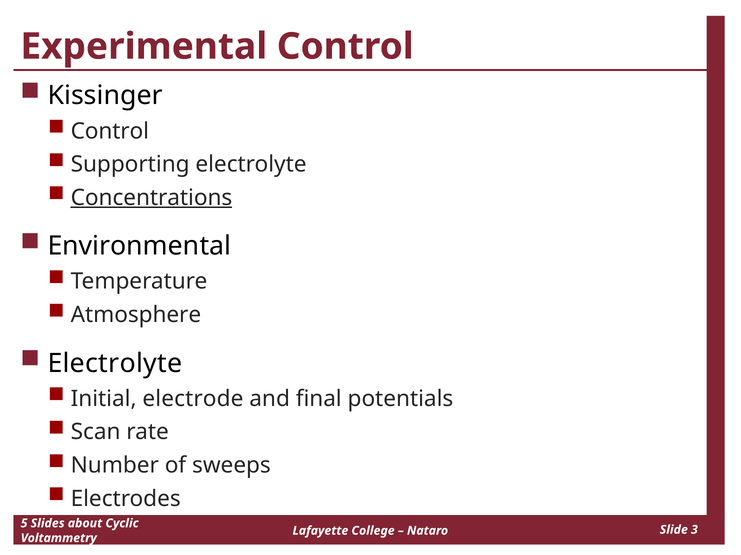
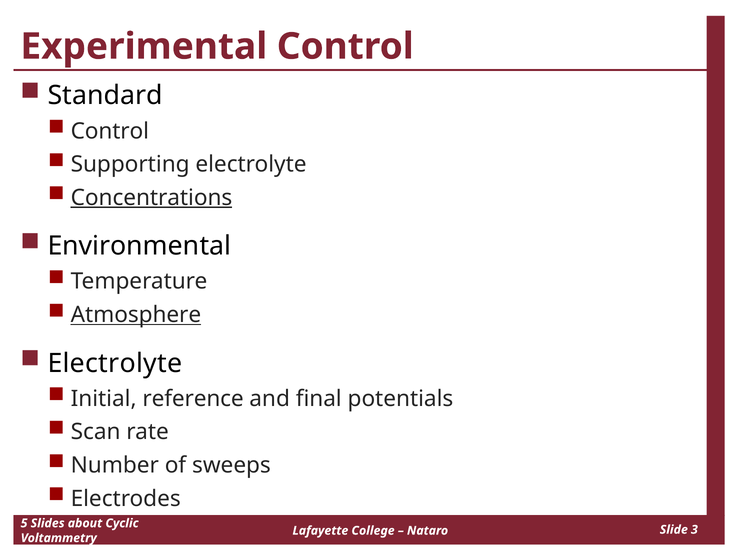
Kissinger: Kissinger -> Standard
Atmosphere underline: none -> present
electrode: electrode -> reference
